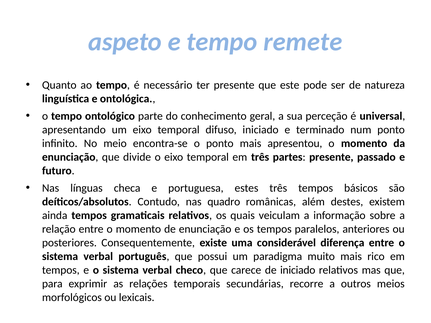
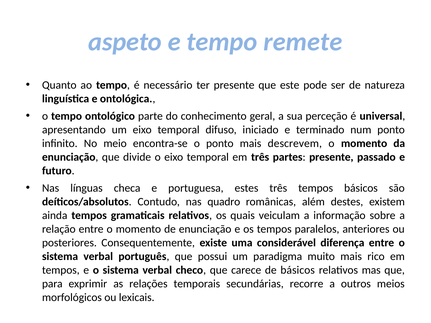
apresentou: apresentou -> descrevem
de iniciado: iniciado -> básicos
